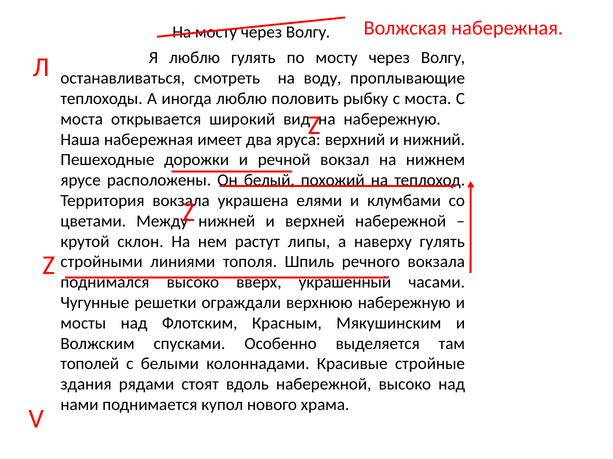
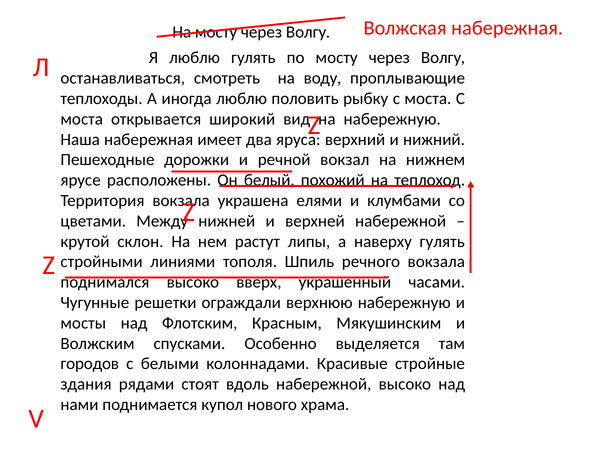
тополей: тополей -> городов
